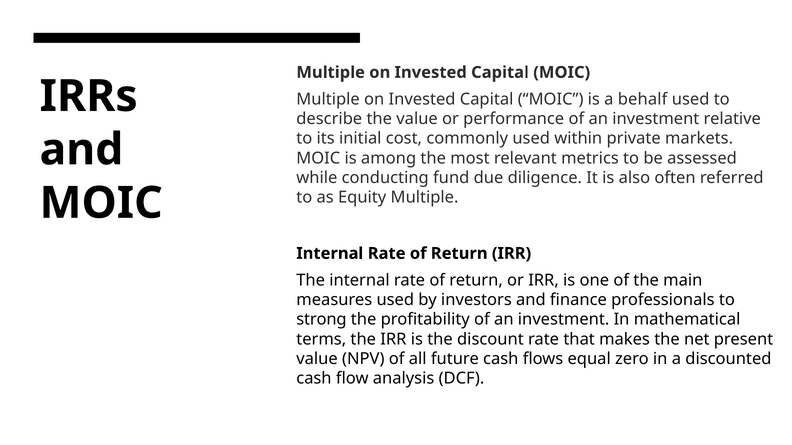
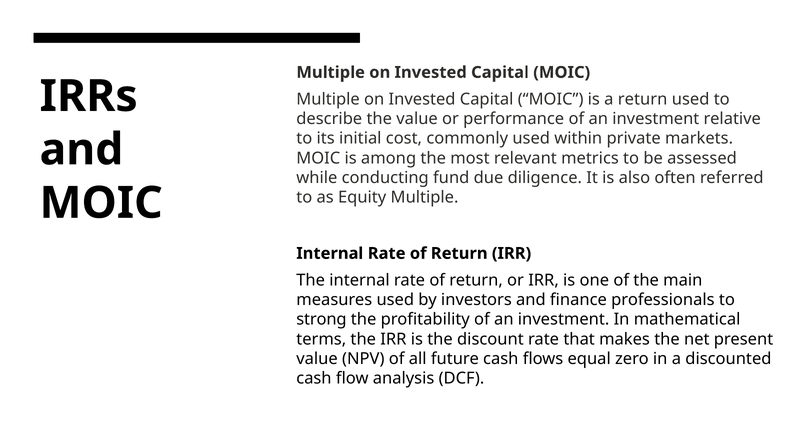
a behalf: behalf -> return
